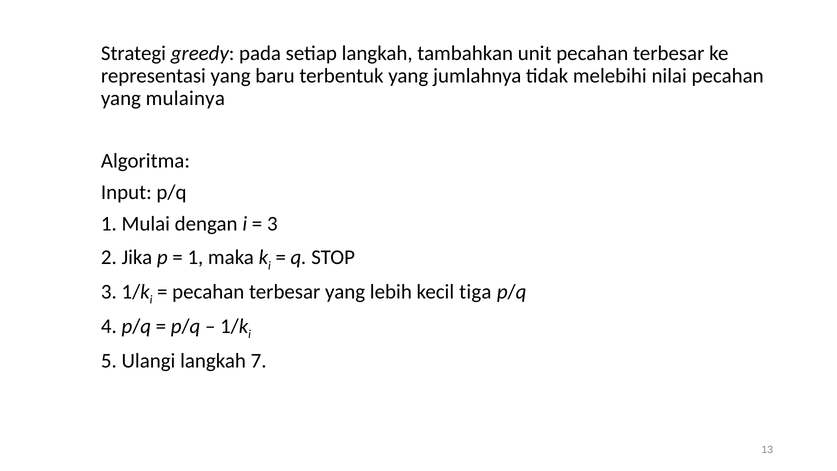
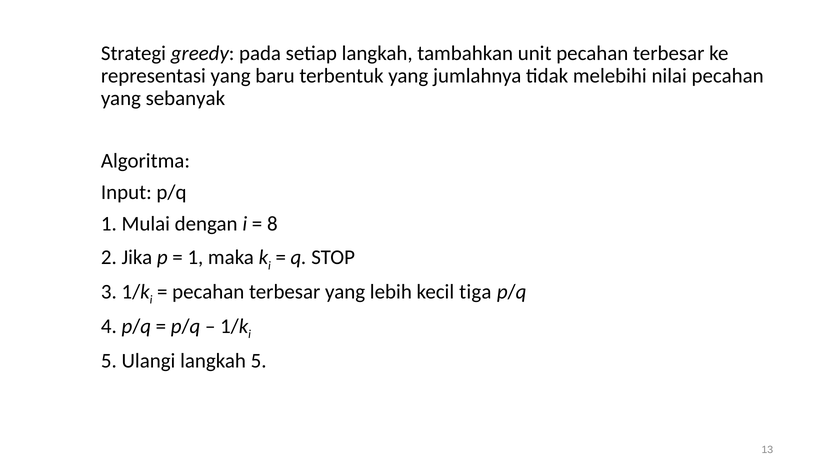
mulainya: mulainya -> sebanyak
3 at (272, 224): 3 -> 8
langkah 7: 7 -> 5
